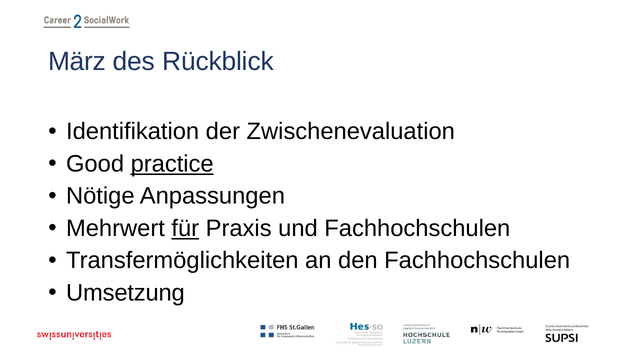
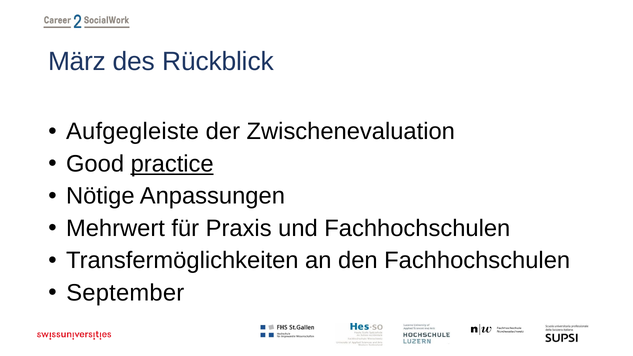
Identifikation: Identifikation -> Aufgegleiste
für underline: present -> none
Umsetzung: Umsetzung -> September
